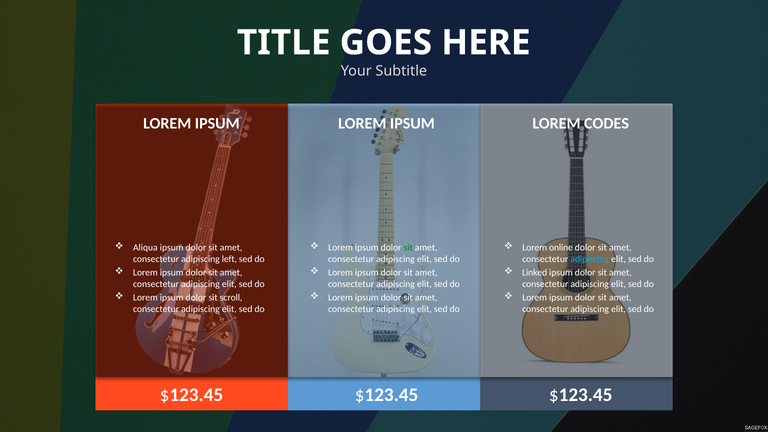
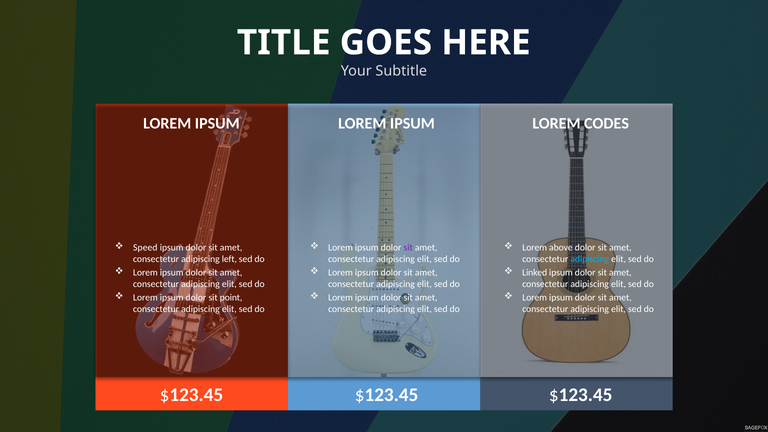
Aliqua: Aliqua -> Speed
sit at (408, 248) colour: green -> purple
online: online -> above
scroll: scroll -> point
